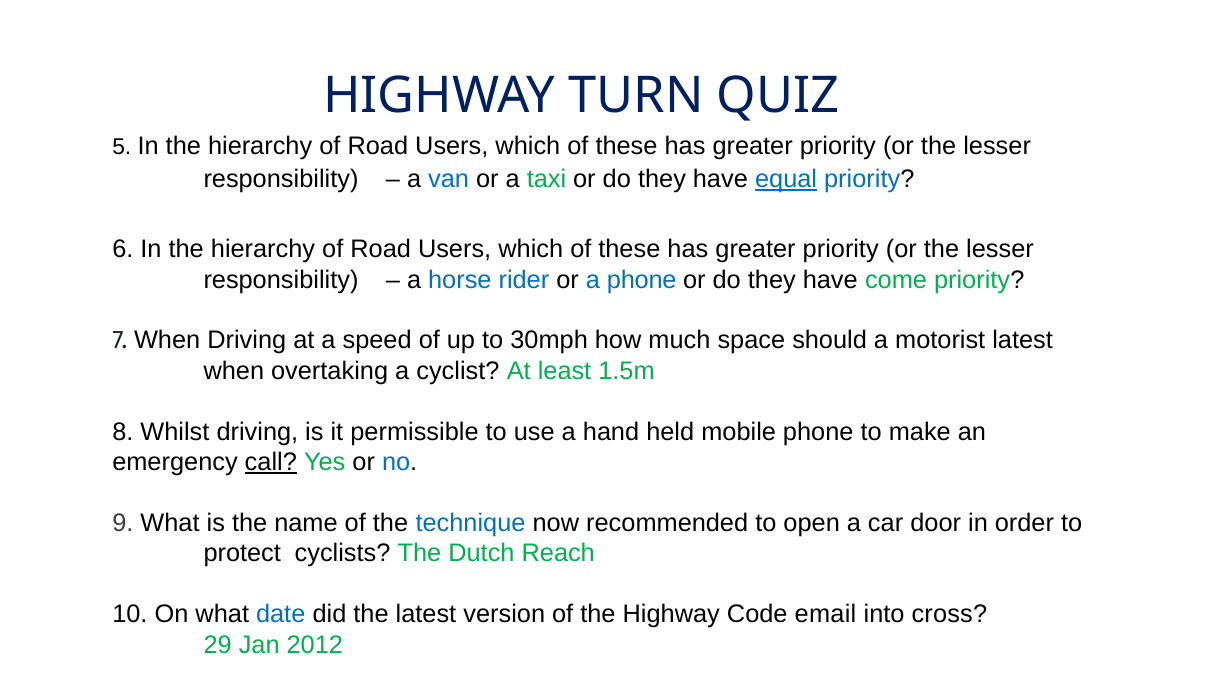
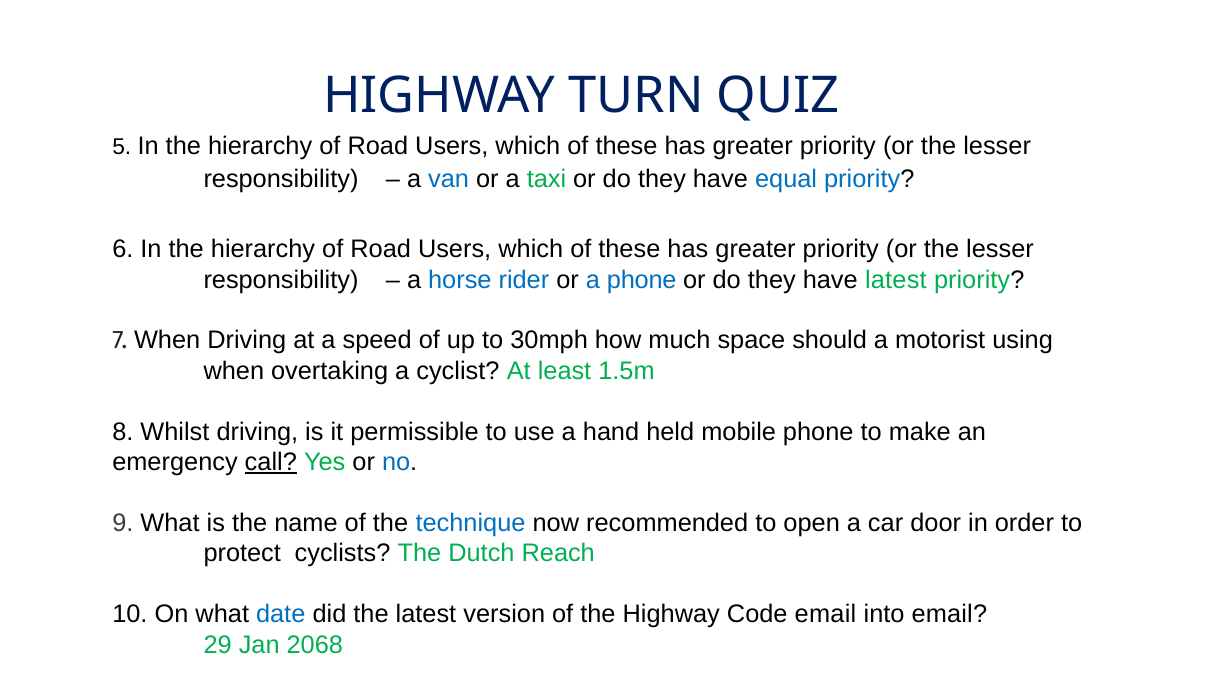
equal underline: present -> none
have come: come -> latest
motorist latest: latest -> using
into cross: cross -> email
2012: 2012 -> 2068
